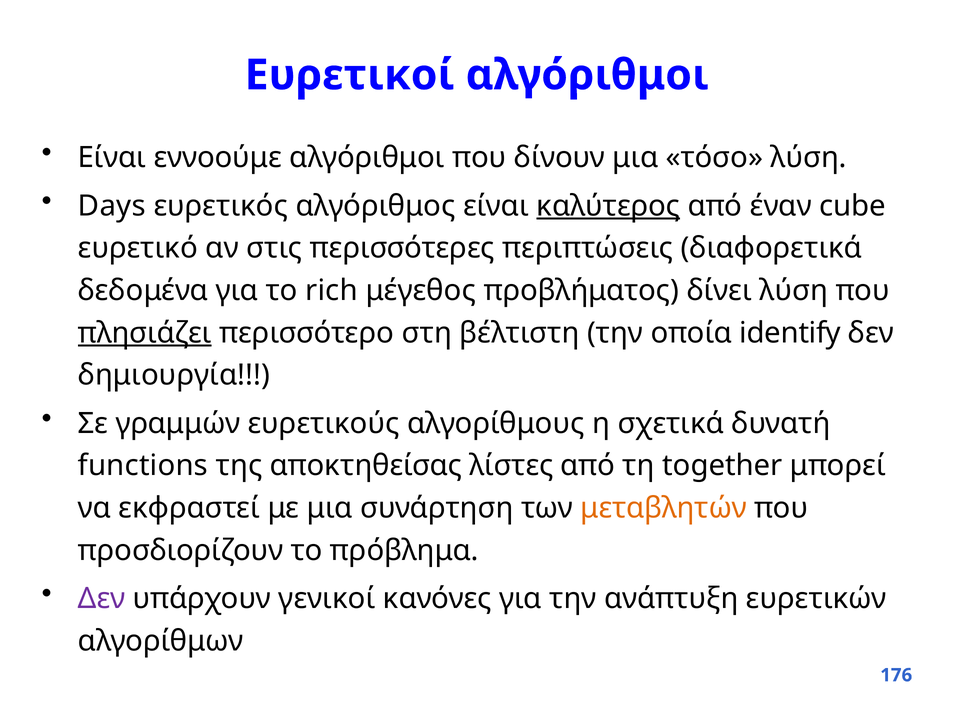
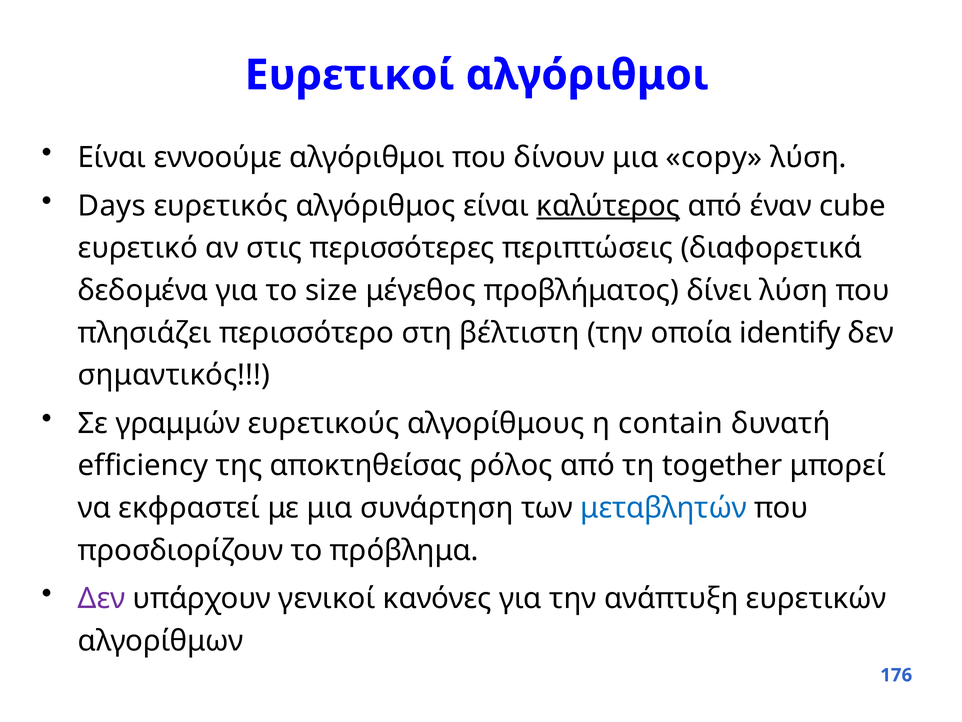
τόσο: τόσο -> copy
rich: rich -> size
πλησιάζει underline: present -> none
δημιουργία: δημιουργία -> σημαντικός
σχετικά: σχετικά -> contain
functions: functions -> efficiency
λίστες: λίστες -> ρόλος
μεταβλητών colour: orange -> blue
